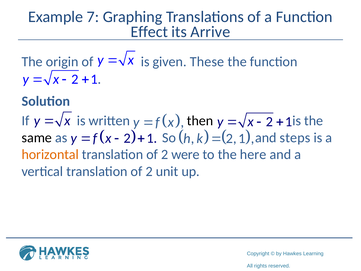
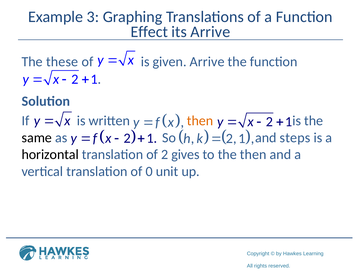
7: 7 -> 3
origin: origin -> these
given These: These -> Arrive
then at (200, 121) colour: black -> orange
horizontal colour: orange -> black
were: were -> gives
the here: here -> then
vertical translation of 2: 2 -> 0
